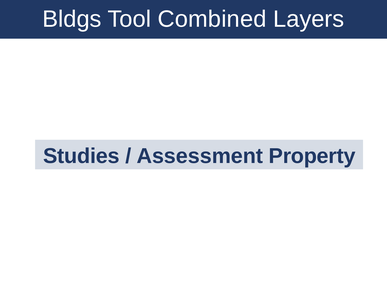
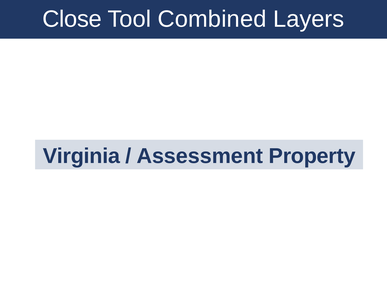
Bldgs: Bldgs -> Close
Studies: Studies -> Virginia
